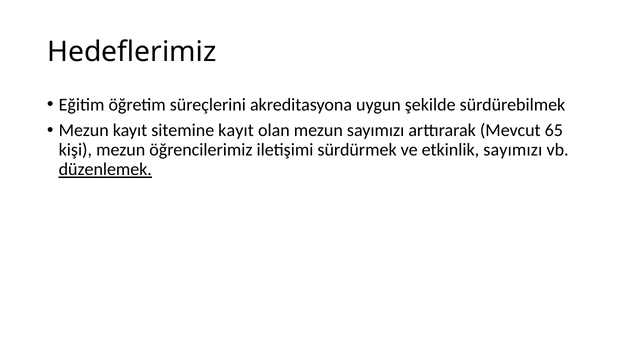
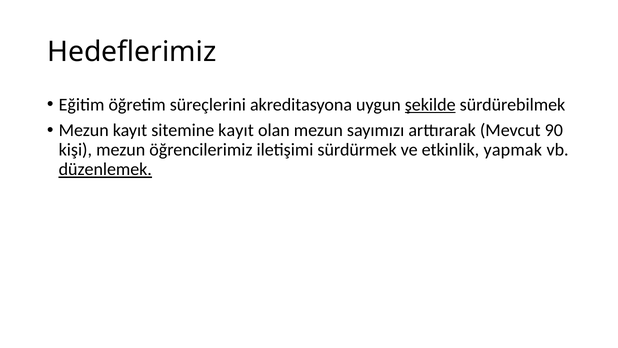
şekilde underline: none -> present
65: 65 -> 90
etkinlik sayımızı: sayımızı -> yapmak
